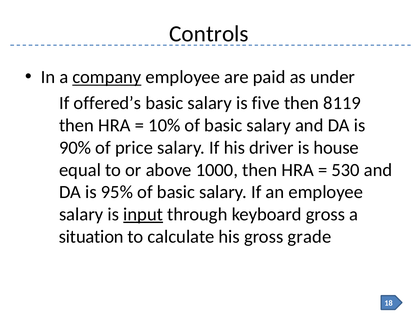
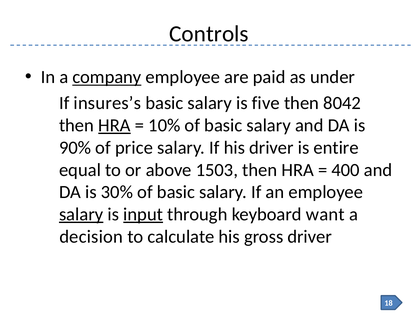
offered’s: offered’s -> insures’s
8119: 8119 -> 8042
HRA at (114, 126) underline: none -> present
house: house -> entire
1000: 1000 -> 1503
530: 530 -> 400
95%: 95% -> 30%
salary at (81, 215) underline: none -> present
keyboard gross: gross -> want
situation: situation -> decision
gross grade: grade -> driver
